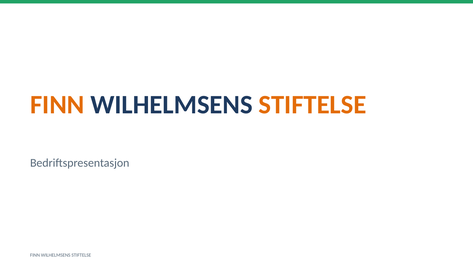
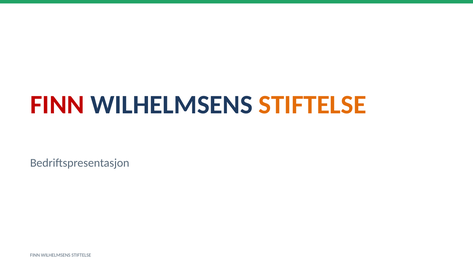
FINN at (57, 105) colour: orange -> red
